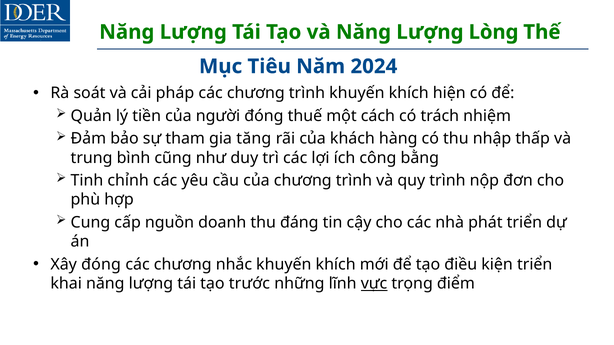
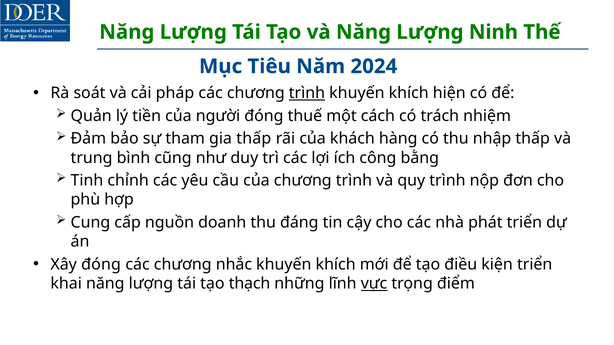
Lòng: Lòng -> Ninh
trình at (307, 93) underline: none -> present
gia tăng: tăng -> thấp
trước: trước -> thạch
